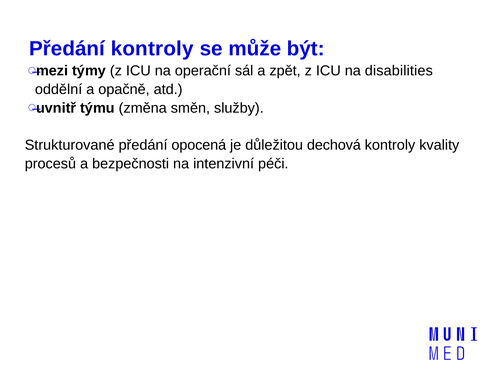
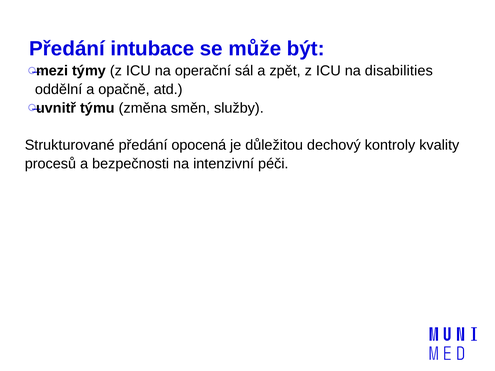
Předání kontroly: kontroly -> intubace
dechová: dechová -> dechový
